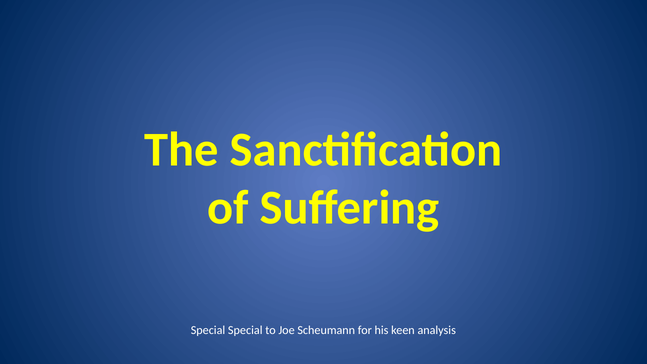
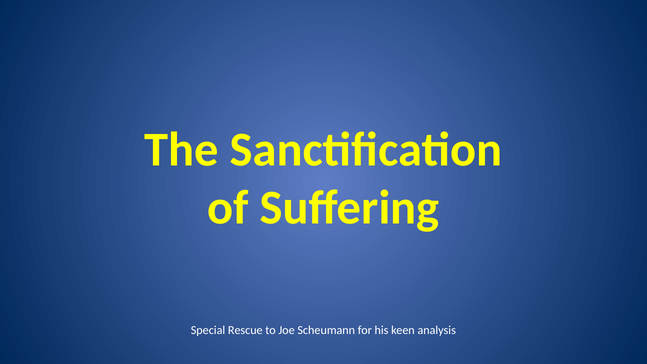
Special Special: Special -> Rescue
